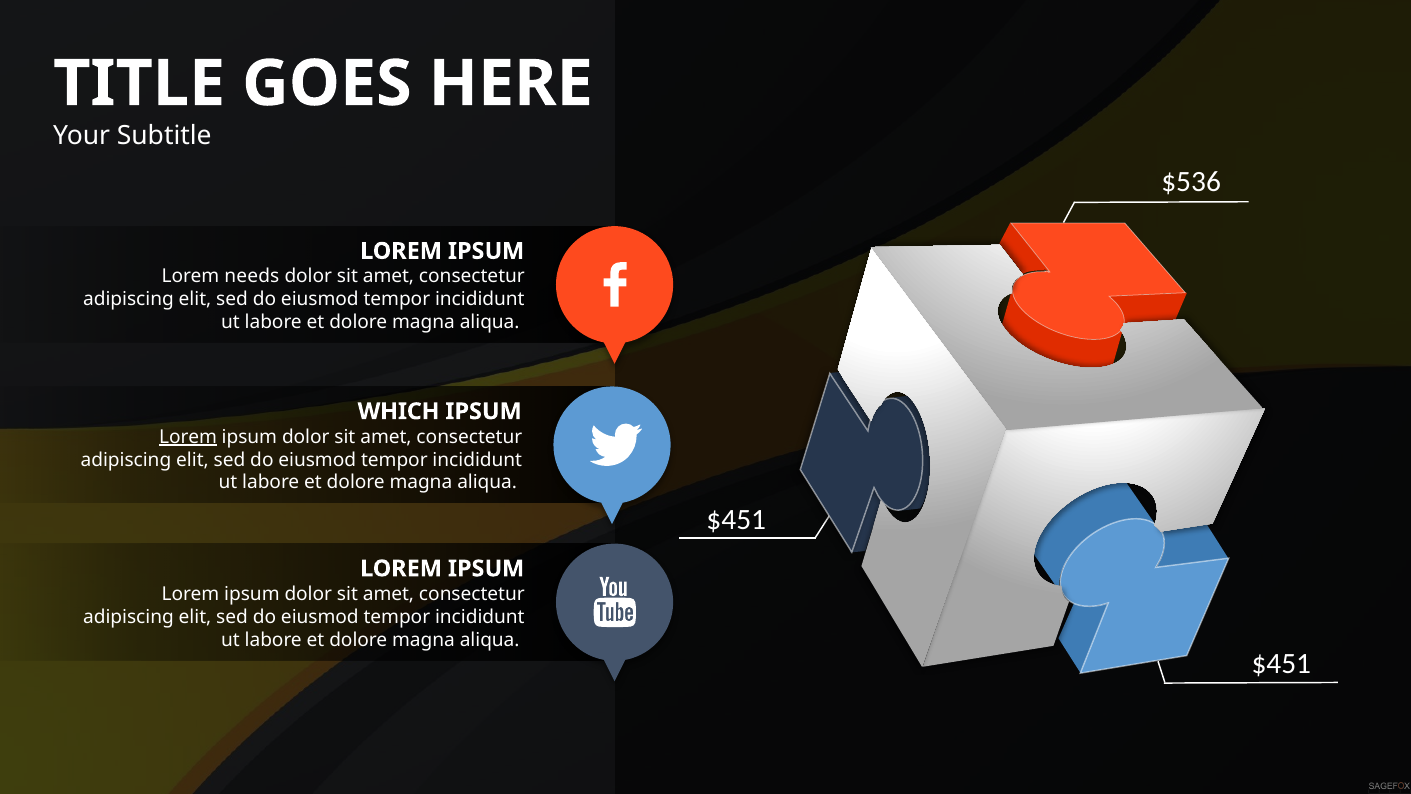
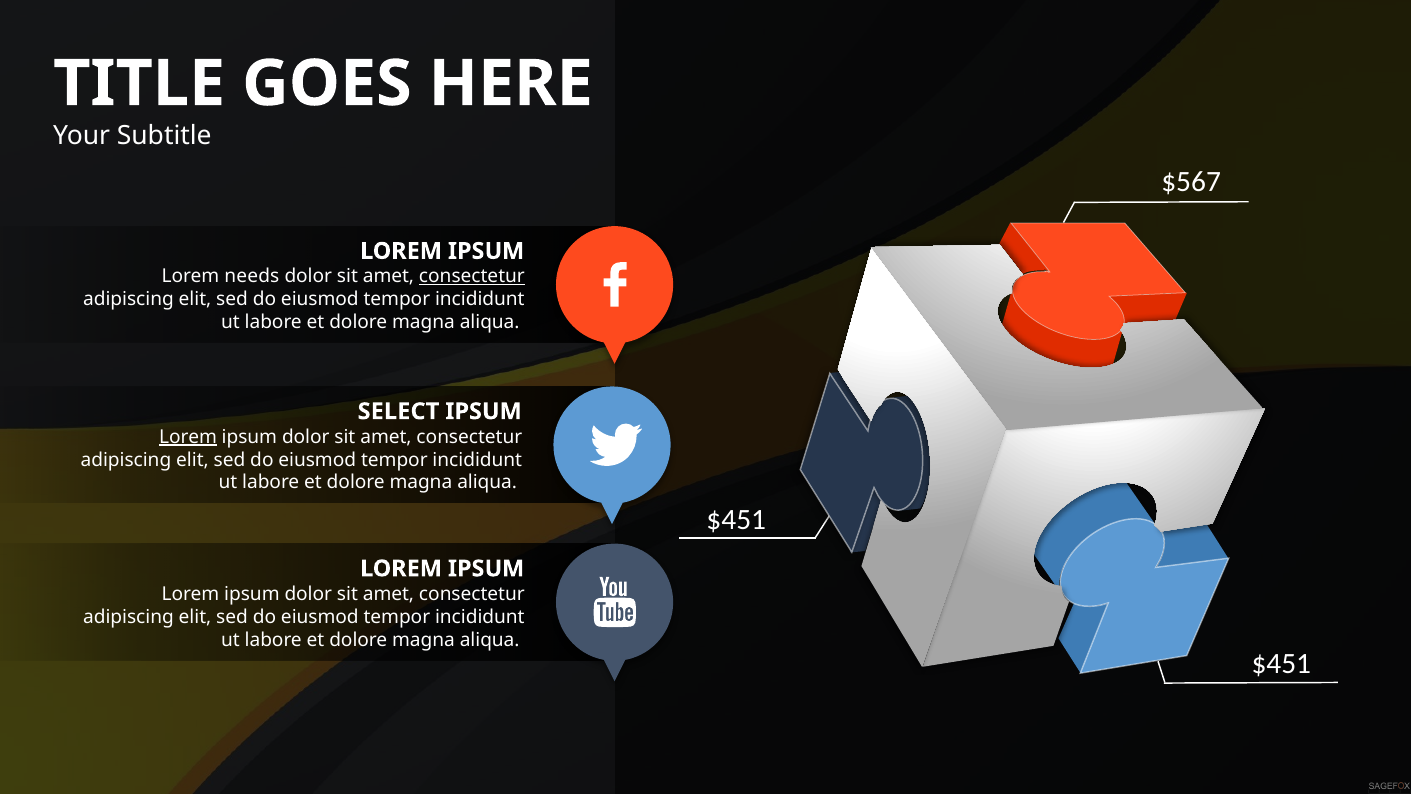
$536: $536 -> $567
consectetur at (472, 276) underline: none -> present
WHICH: WHICH -> SELECT
